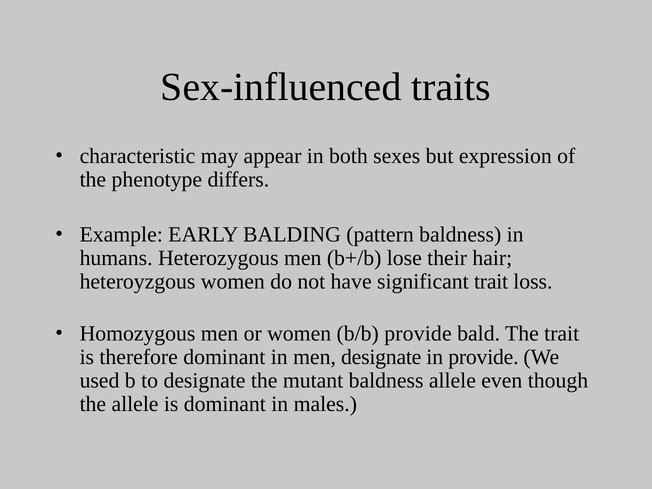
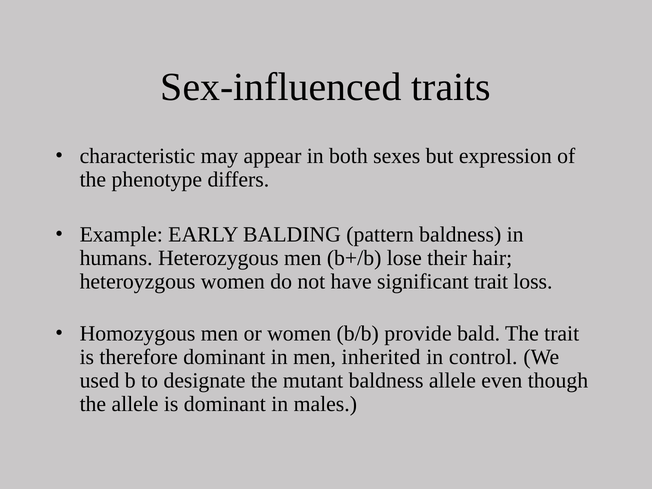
men designate: designate -> inherited
in provide: provide -> control
